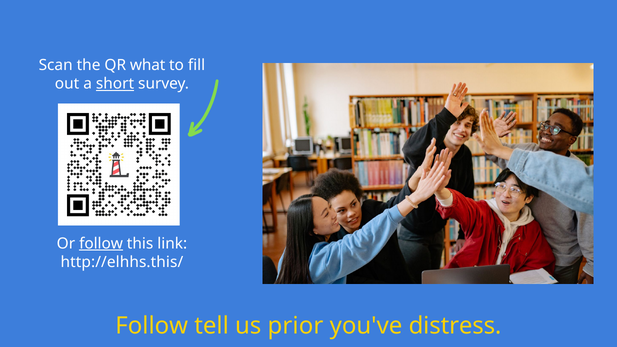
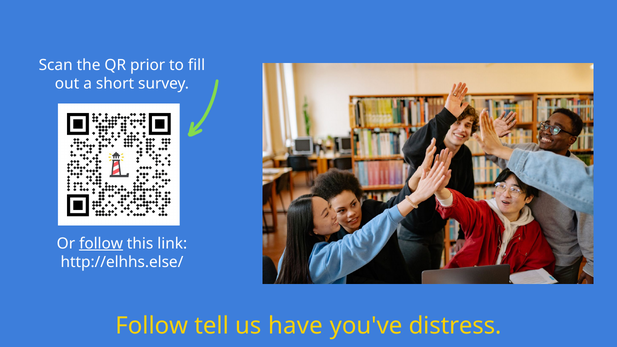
what: what -> prior
short underline: present -> none
http://elhhs.this/: http://elhhs.this/ -> http://elhhs.else/
prior: prior -> have
